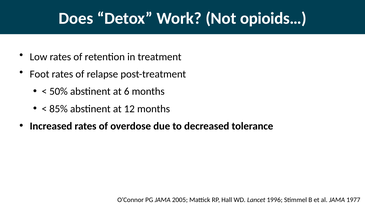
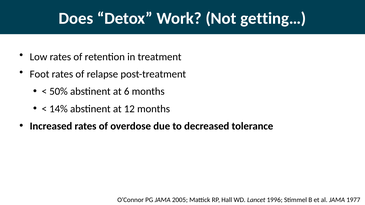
opioids…: opioids… -> getting…
85%: 85% -> 14%
